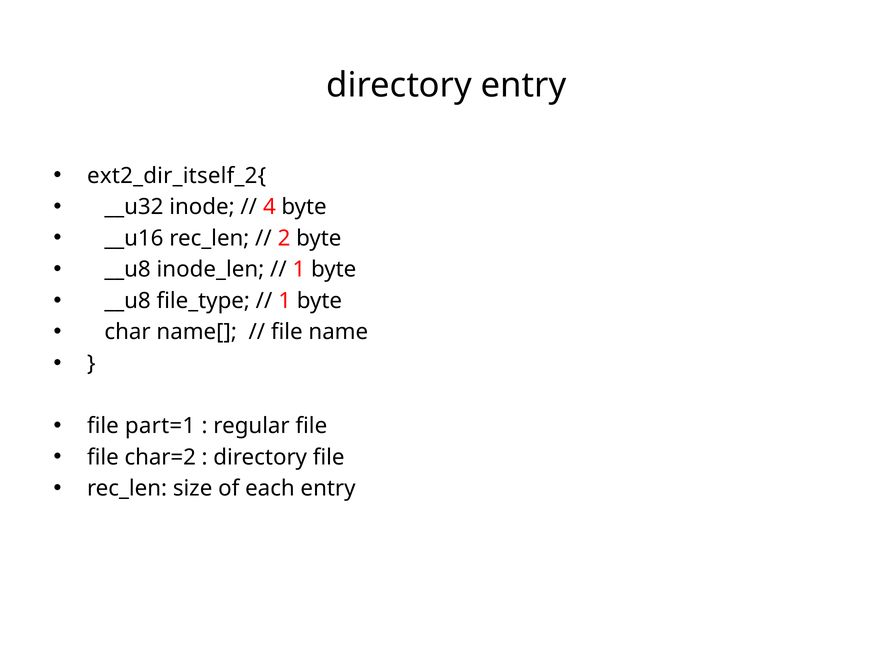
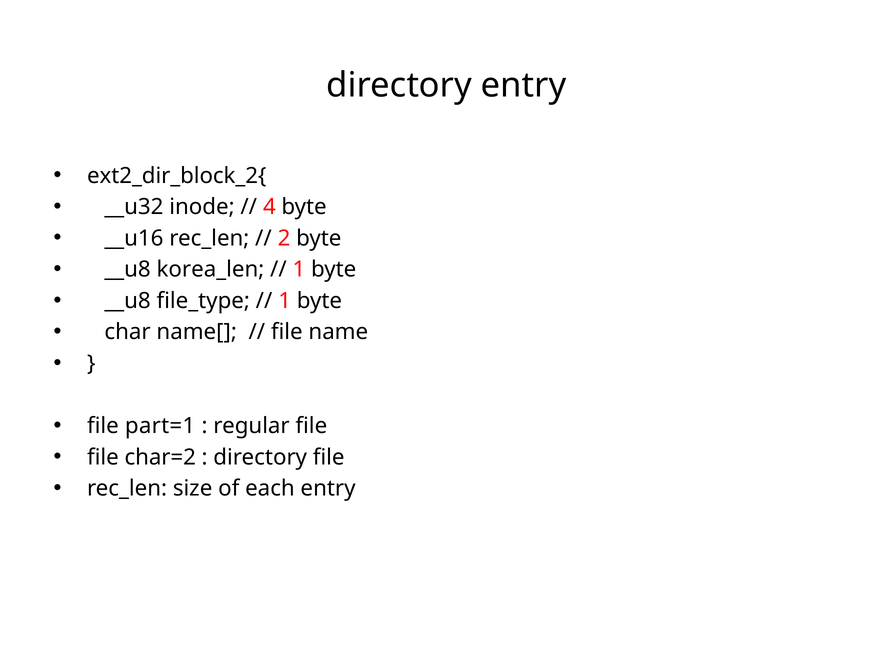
ext2_dir_itself_2{: ext2_dir_itself_2{ -> ext2_dir_block_2{
inode_len: inode_len -> korea_len
